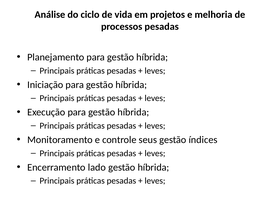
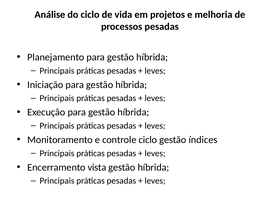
controle seus: seus -> ciclo
lado: lado -> vista
